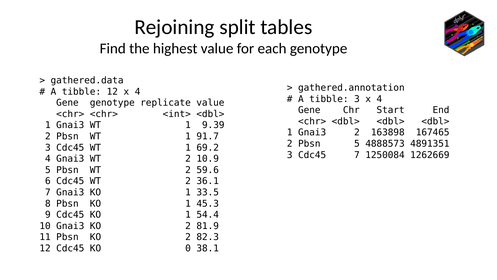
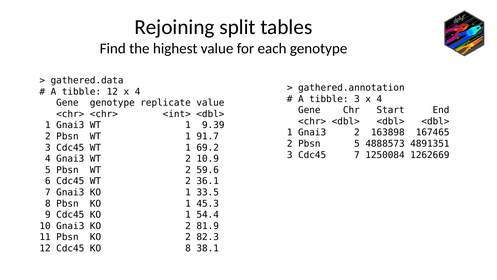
KO 0: 0 -> 8
